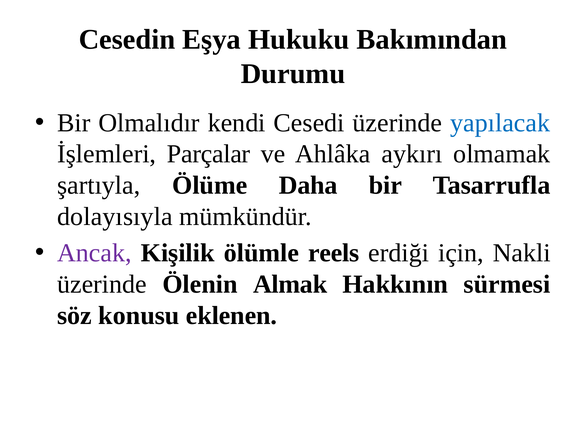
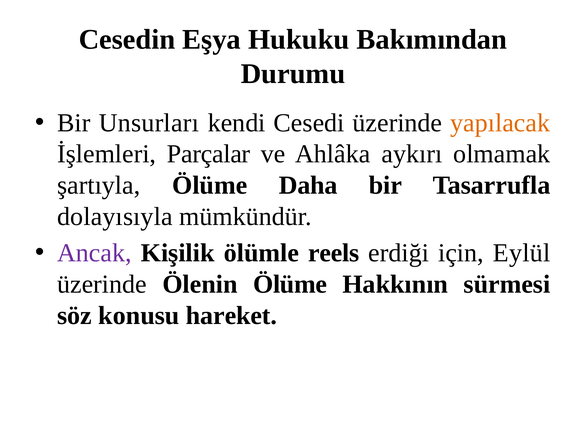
Olmalıdır: Olmalıdır -> Unsurları
yapılacak colour: blue -> orange
Nakli: Nakli -> Eylül
Ölenin Almak: Almak -> Ölüme
eklenen: eklenen -> hareket
